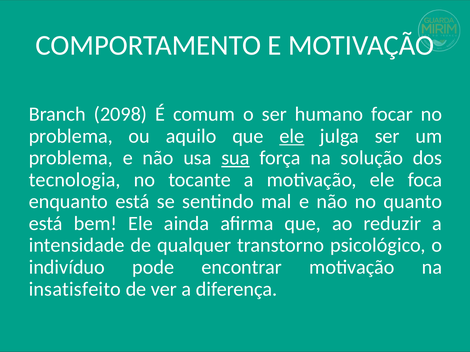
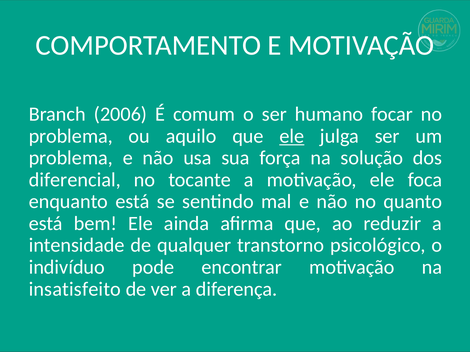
2098: 2098 -> 2006
sua underline: present -> none
tecnologia: tecnologia -> diferencial
